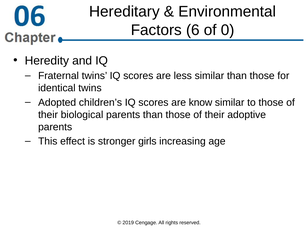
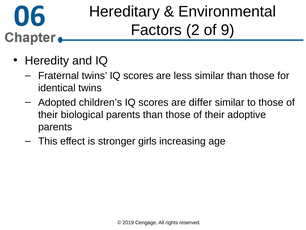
6: 6 -> 2
0: 0 -> 9
know: know -> differ
